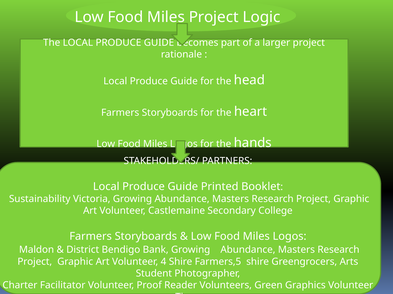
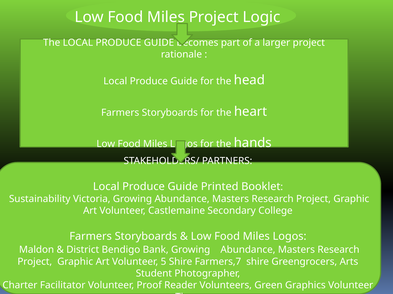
4: 4 -> 5
Farmers,5: Farmers,5 -> Farmers,7
